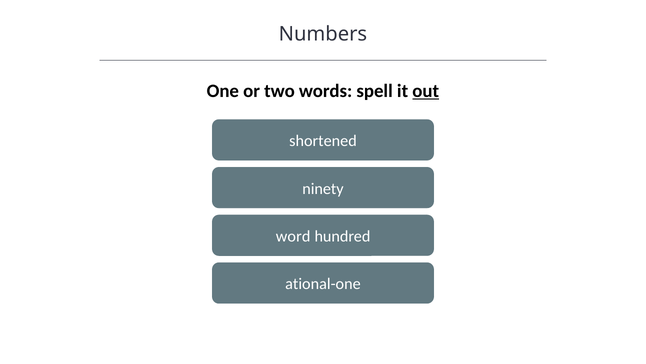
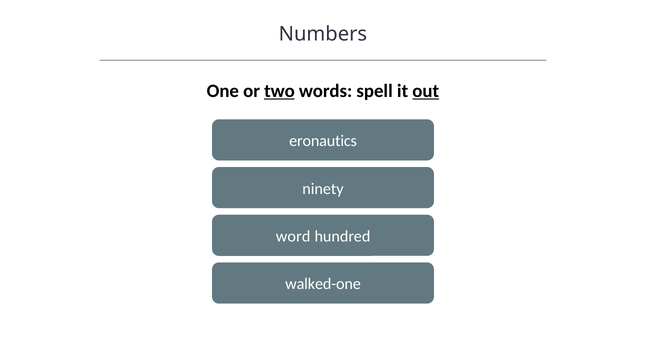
two underline: none -> present
shortened: shortened -> eronautics
ational-one: ational-one -> walked-one
